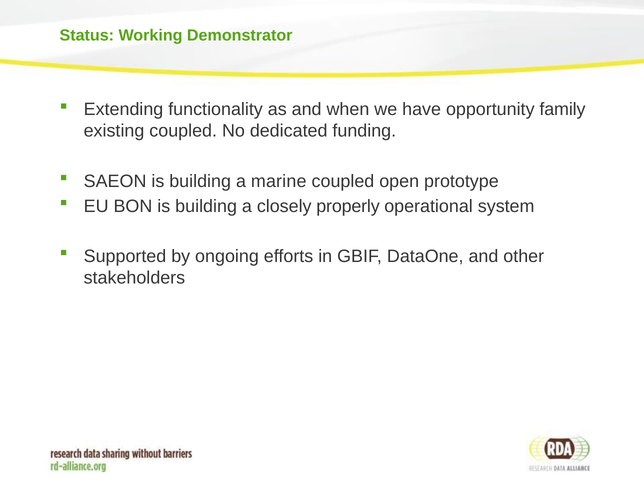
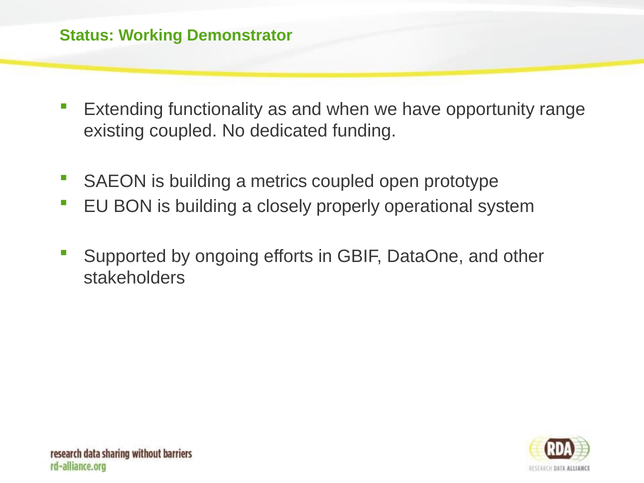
family: family -> range
marine: marine -> metrics
